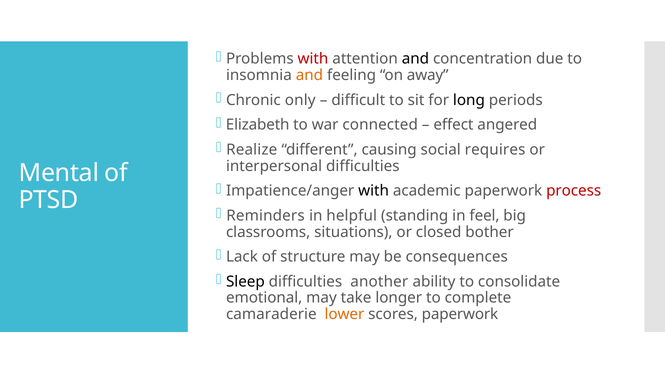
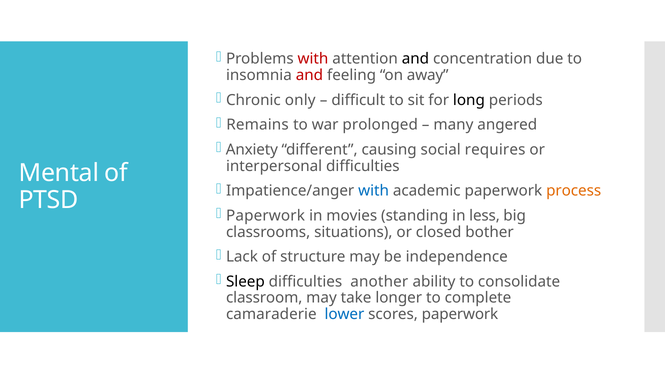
and at (309, 75) colour: orange -> red
Elizabeth: Elizabeth -> Remains
connected: connected -> prolonged
effect: effect -> many
Realize: Realize -> Anxiety
with at (374, 191) colour: black -> blue
process colour: red -> orange
Reminders at (266, 216): Reminders -> Paperwork
helpful: helpful -> movies
feel: feel -> less
consequences: consequences -> independence
emotional: emotional -> classroom
lower colour: orange -> blue
